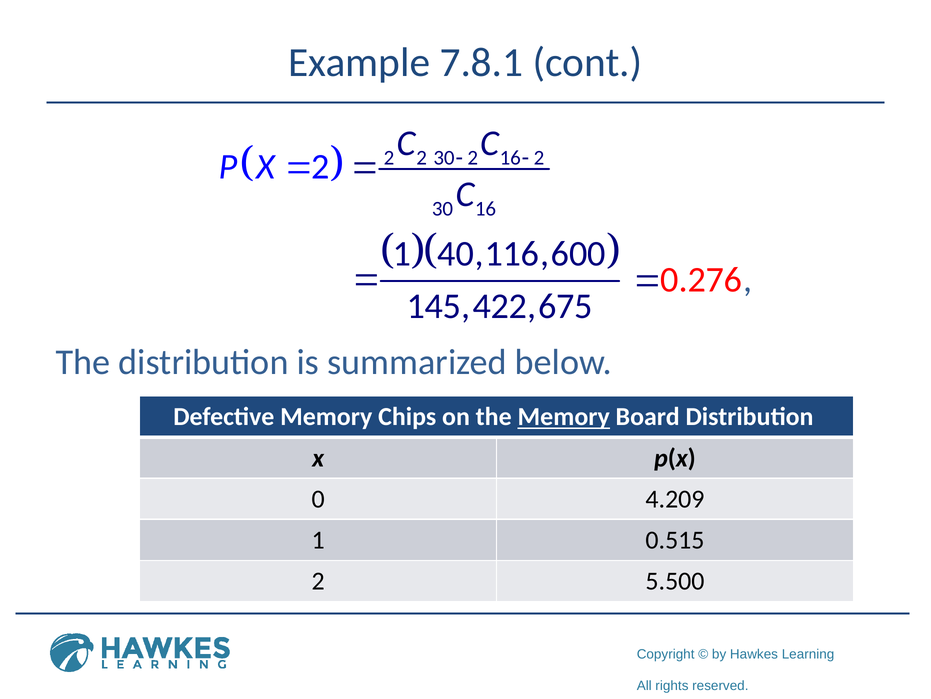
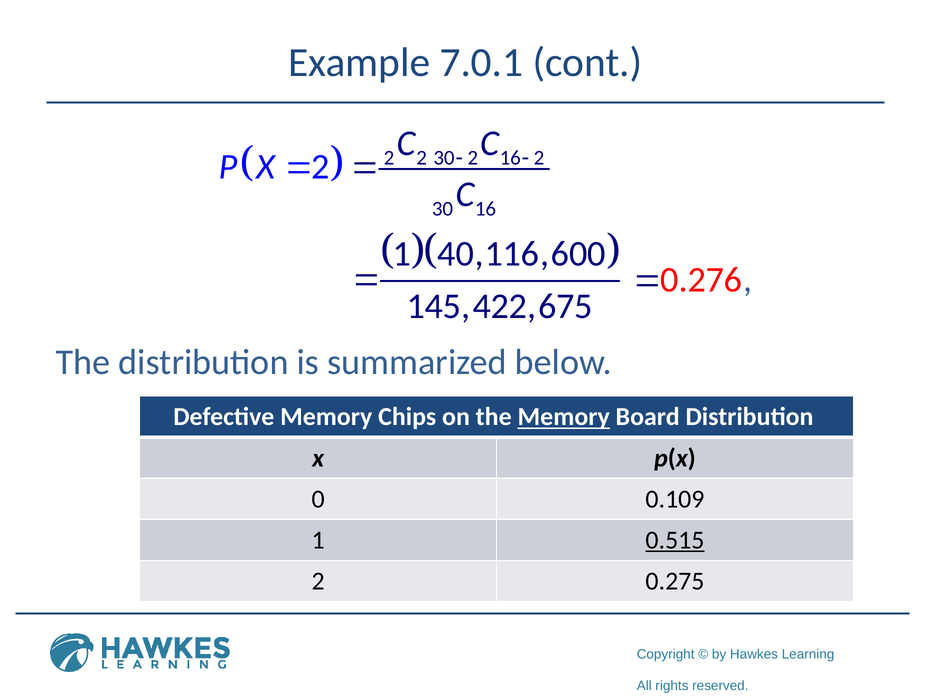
7.8.1: 7.8.1 -> 7.0.1
4.209: 4.209 -> 0.109
0.515 underline: none -> present
5.500: 5.500 -> 0.275
